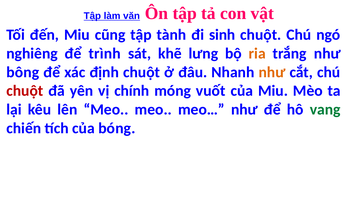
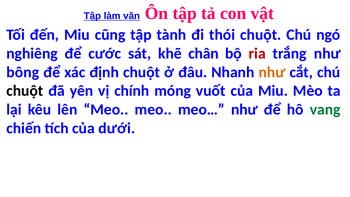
sinh: sinh -> thói
trình: trình -> cước
lưng: lưng -> chân
ria colour: orange -> red
chuột at (25, 91) colour: red -> black
bóng: bóng -> dưới
